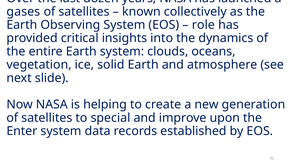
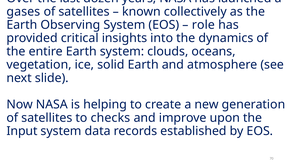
special: special -> checks
Enter: Enter -> Input
